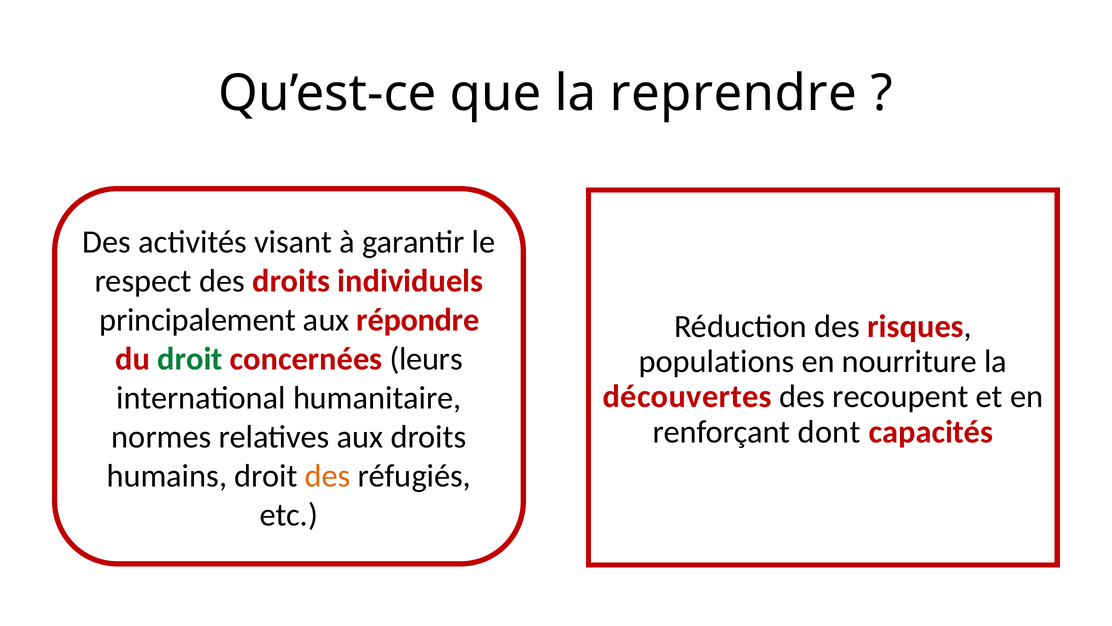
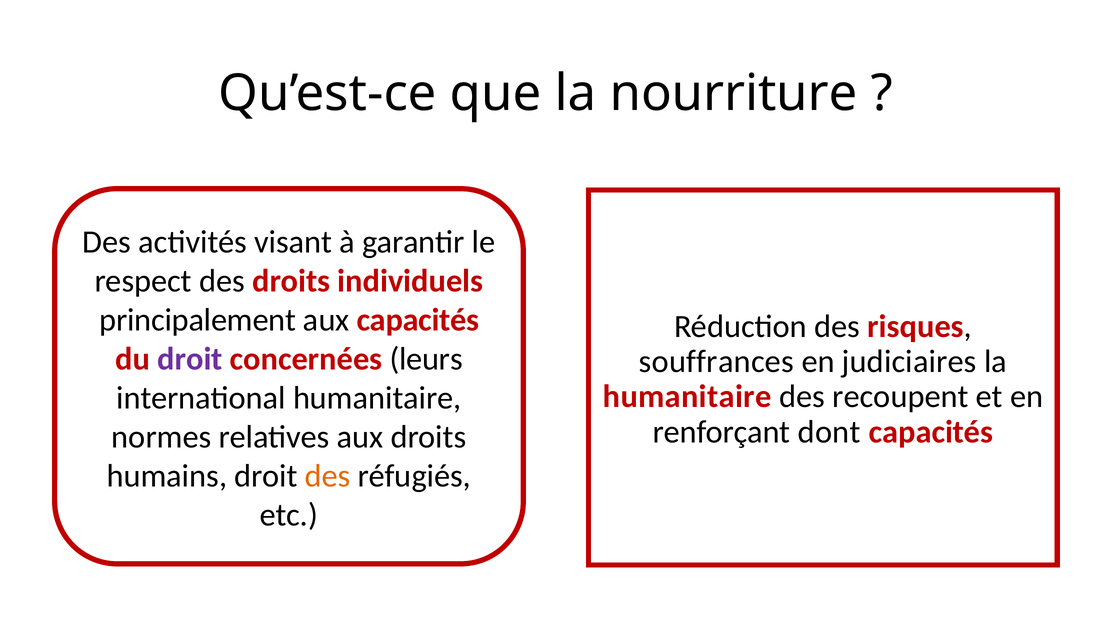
reprendre: reprendre -> nourriture
aux répondre: répondre -> capacités
droit at (190, 359) colour: green -> purple
populations: populations -> souffrances
nourriture: nourriture -> judiciaires
découvertes at (687, 396): découvertes -> humanitaire
